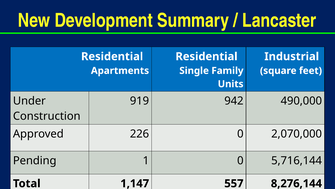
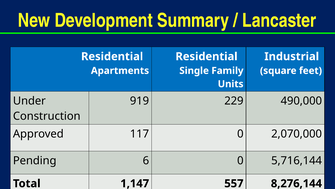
942: 942 -> 229
226: 226 -> 117
1: 1 -> 6
